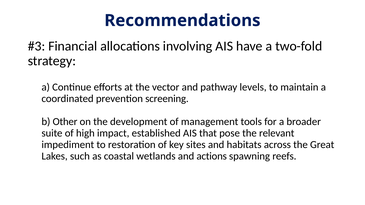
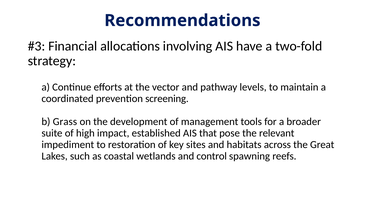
Other: Other -> Grass
actions: actions -> control
